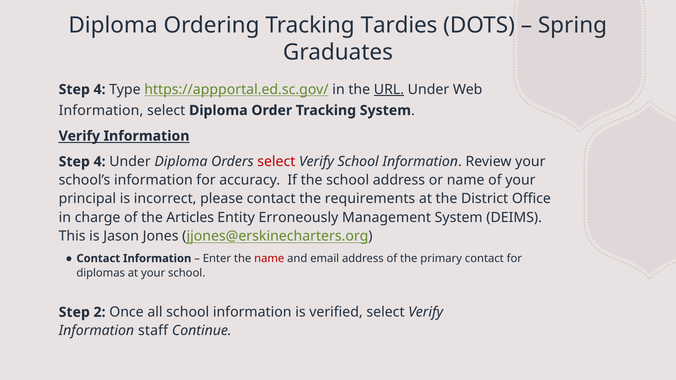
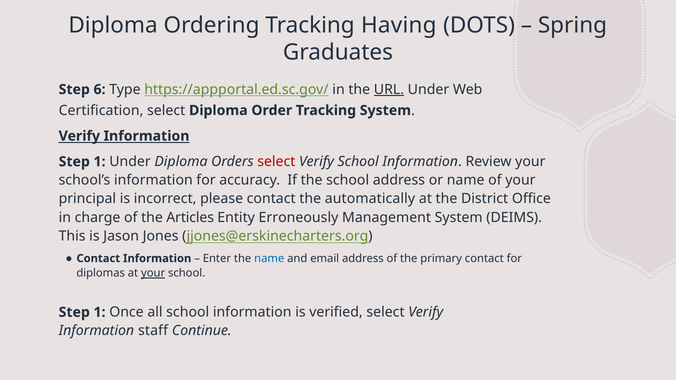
Tardies: Tardies -> Having
4 at (100, 90): 4 -> 6
Information at (101, 110): Information -> Certification
4 at (100, 162): 4 -> 1
requirements: requirements -> automatically
name at (269, 259) colour: red -> blue
your at (153, 273) underline: none -> present
2 at (100, 312): 2 -> 1
